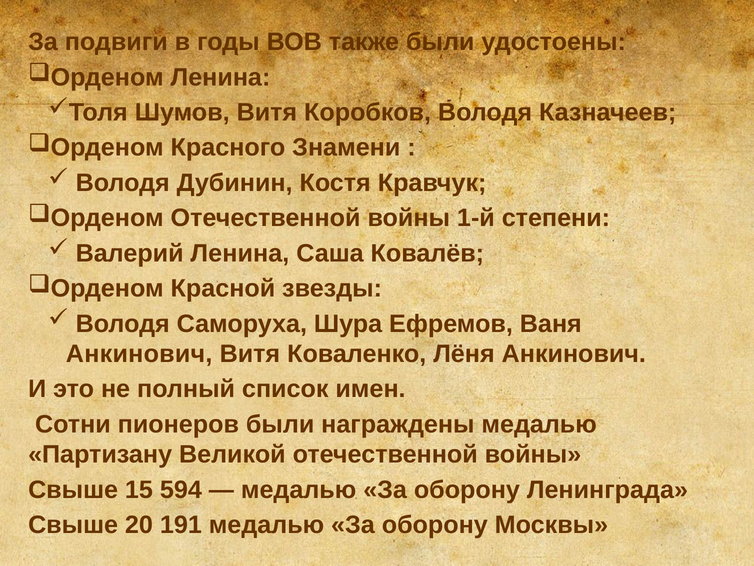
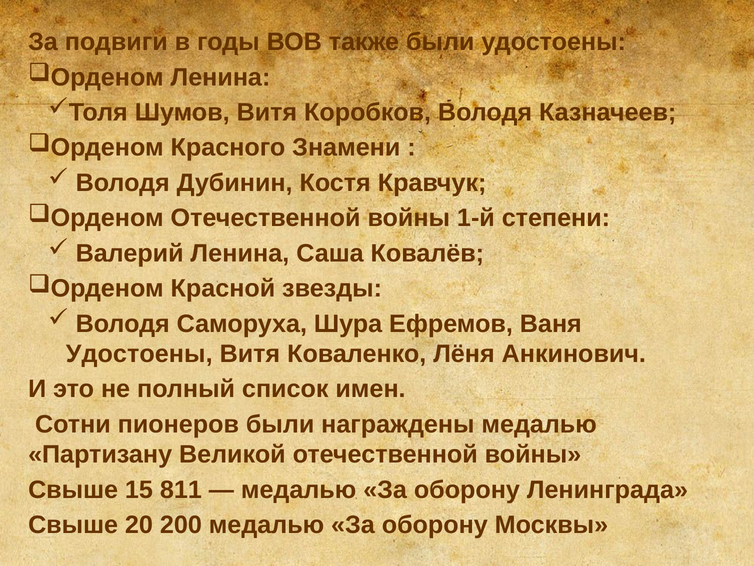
Анкинович at (139, 354): Анкинович -> Удостоены
594: 594 -> 811
191: 191 -> 200
